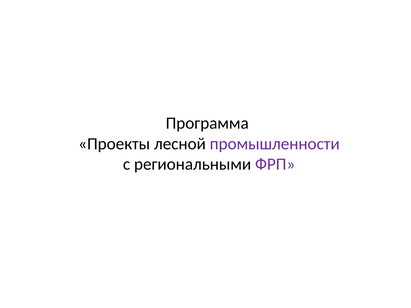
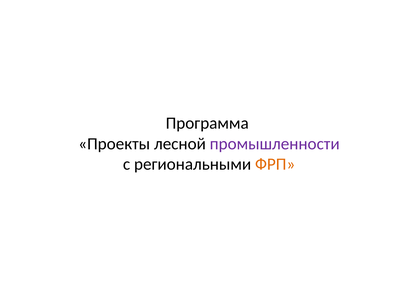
ФРП colour: purple -> orange
